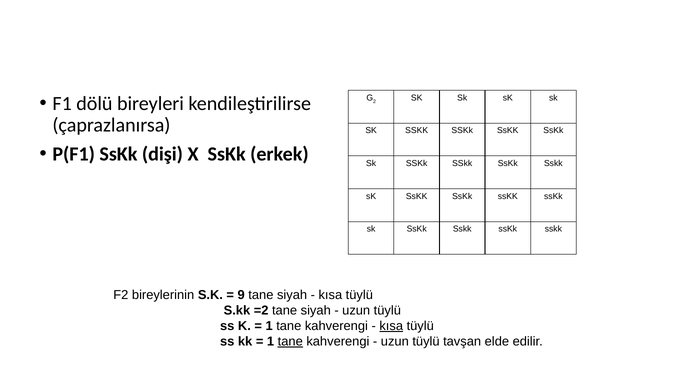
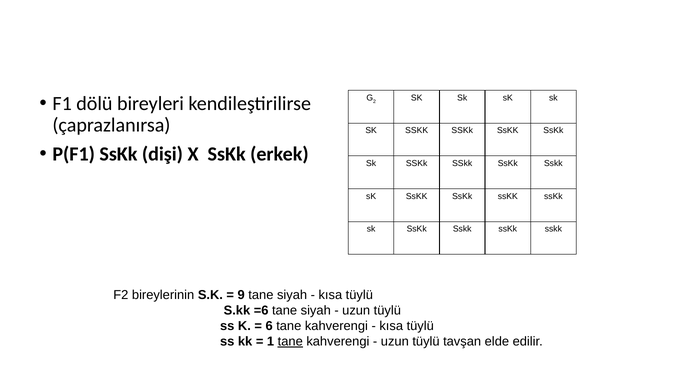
=2: =2 -> =6
1 at (269, 326): 1 -> 6
kısa at (391, 326) underline: present -> none
